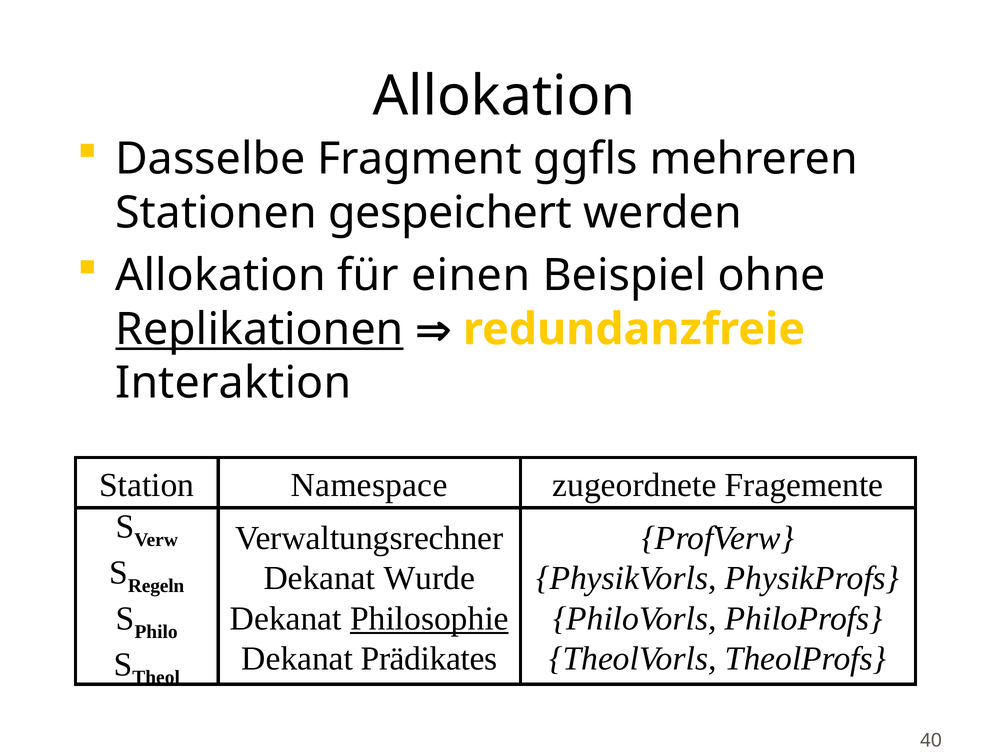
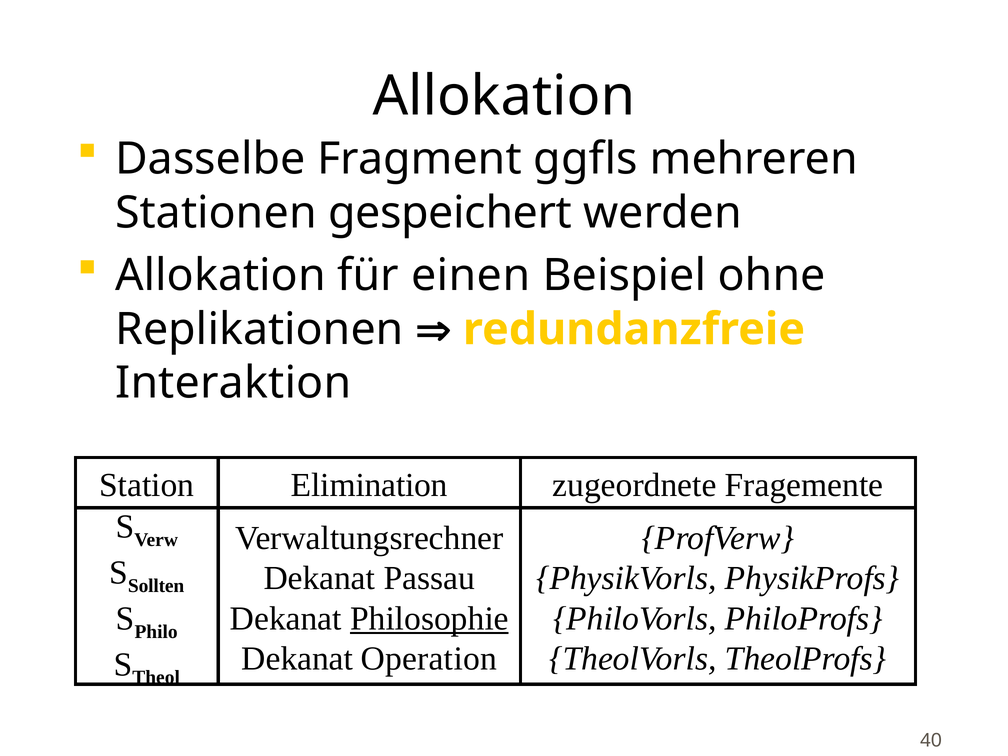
Replikationen underline: present -> none
Namespace: Namespace -> Elimination
Regeln: Regeln -> Sollten
Wurde: Wurde -> Passau
Prädikates: Prädikates -> Operation
